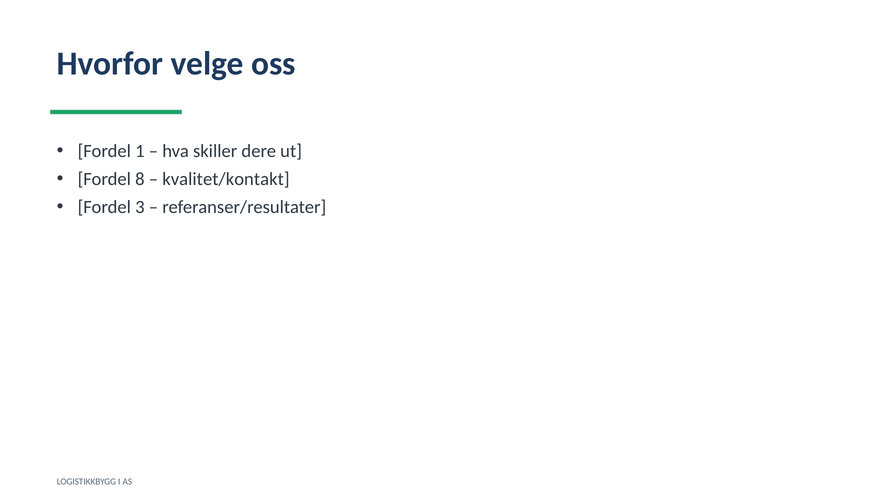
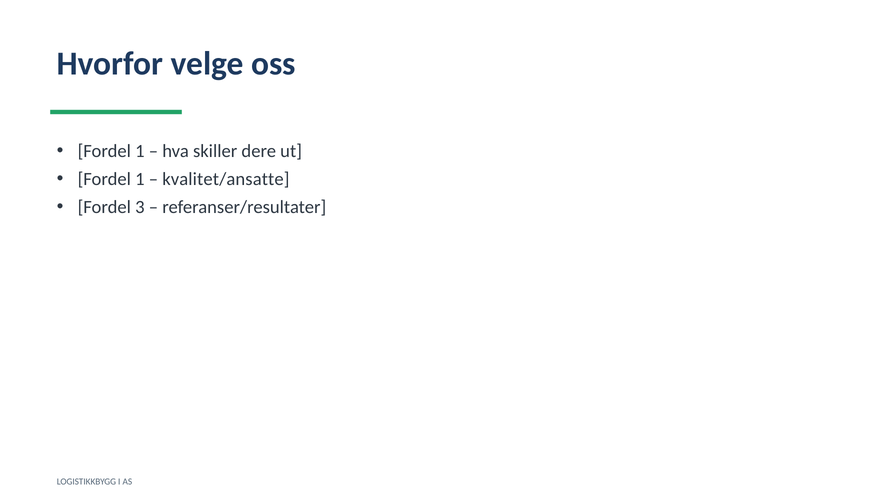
8 at (140, 179): 8 -> 1
kvalitet/kontakt: kvalitet/kontakt -> kvalitet/ansatte
